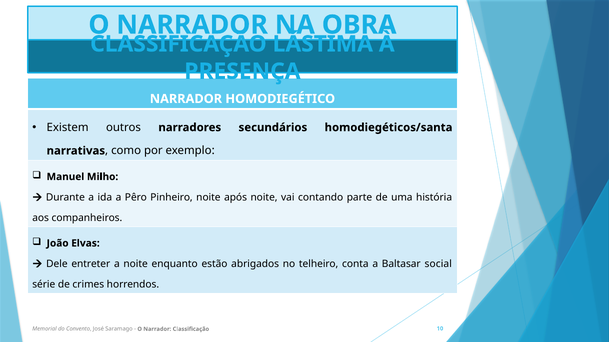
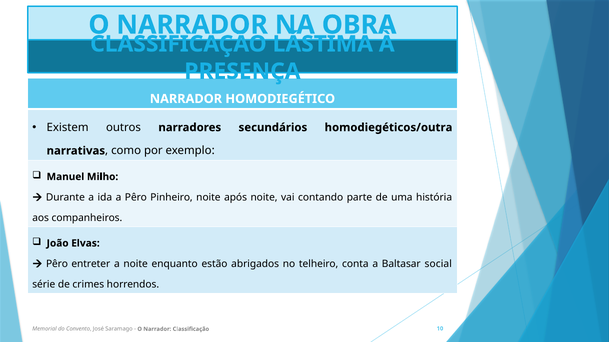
homodiegéticos/santa: homodiegéticos/santa -> homodiegéticos/outra
Dele at (57, 264): Dele -> Pêro
